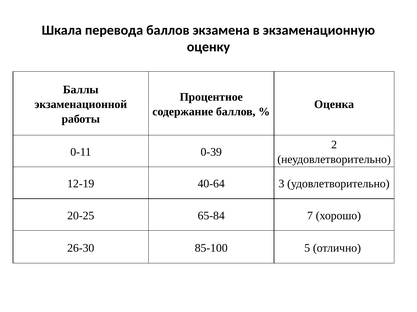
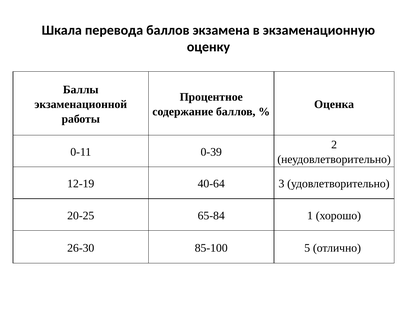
7: 7 -> 1
